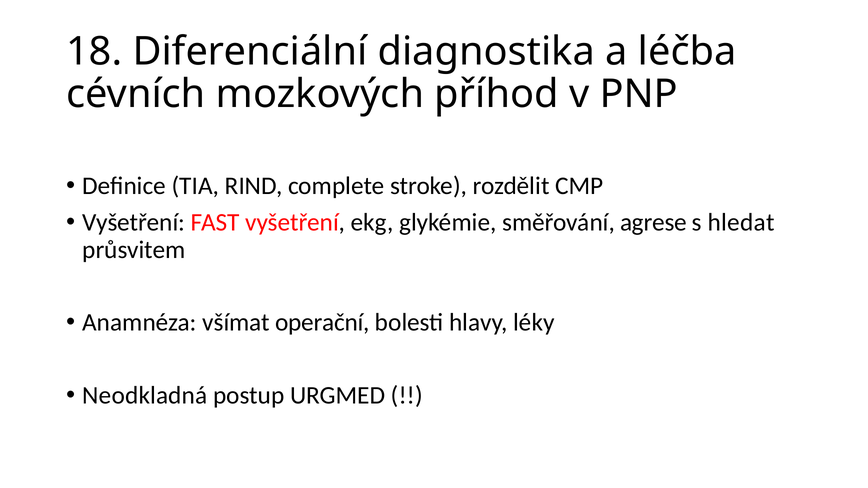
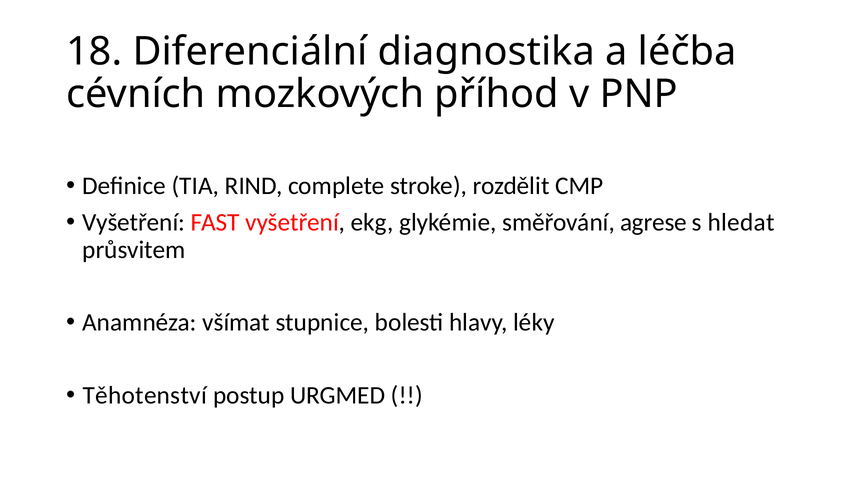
operační: operační -> stupnice
Neodkladná: Neodkladná -> Těhotenství
